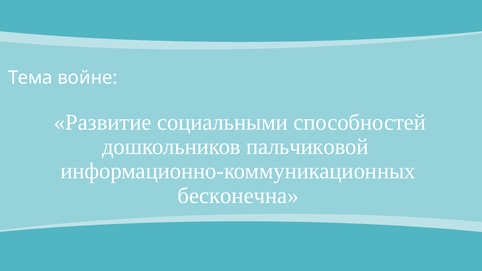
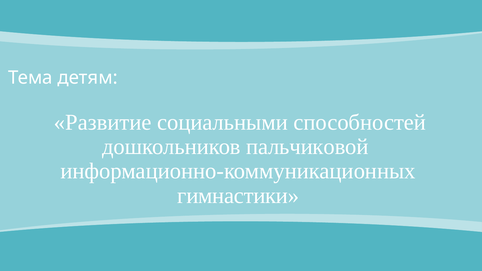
войне: войне -> детям
бесконечна: бесконечна -> гимнастики
